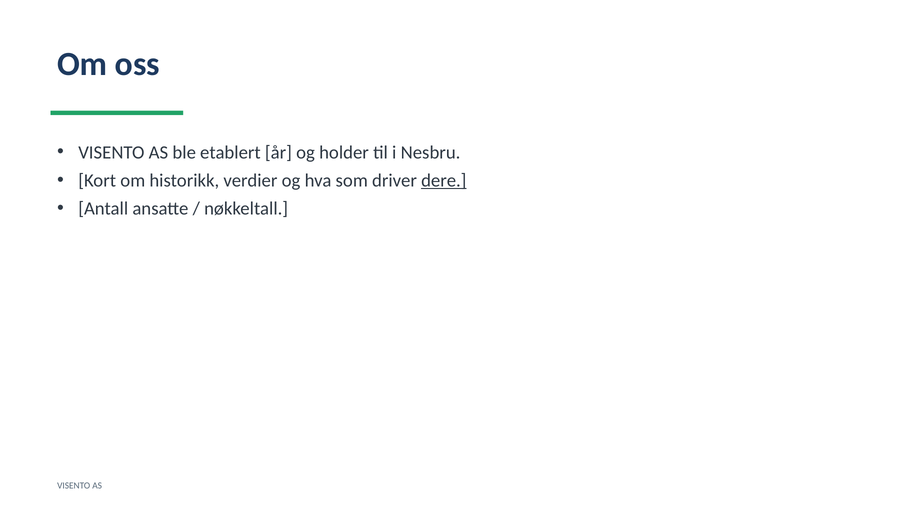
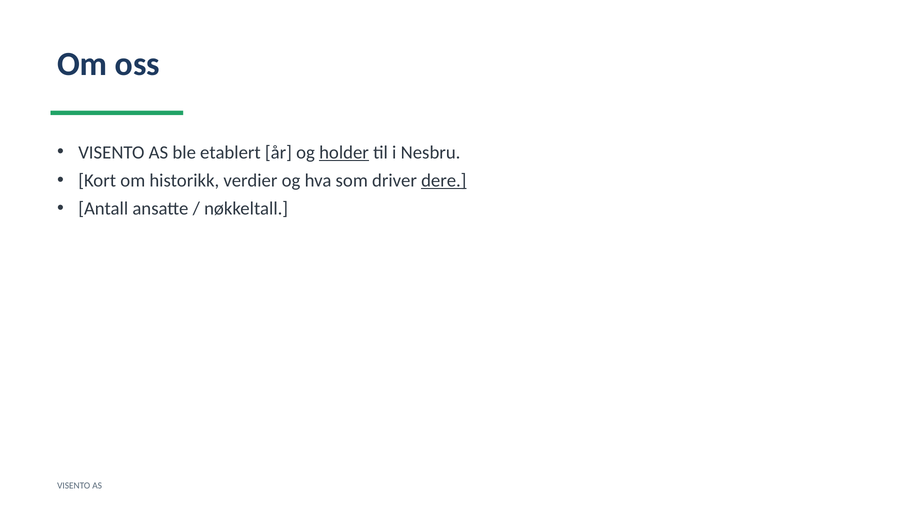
holder underline: none -> present
